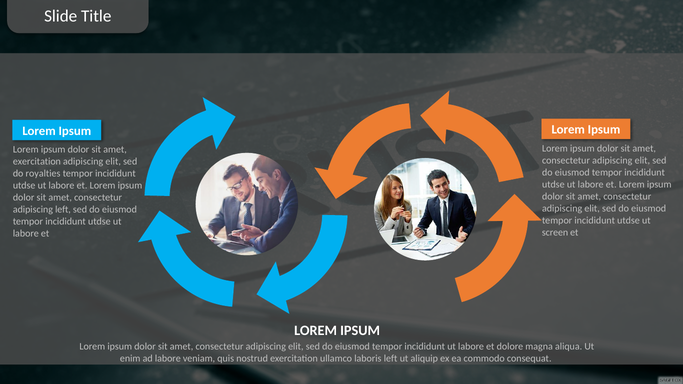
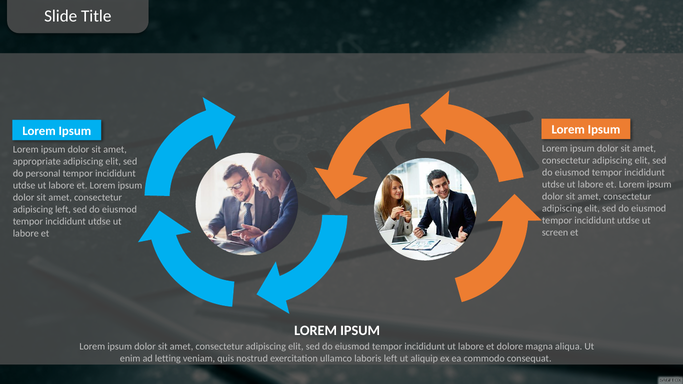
exercitation at (37, 162): exercitation -> appropriate
royalties: royalties -> personal
ad labore: labore -> letting
